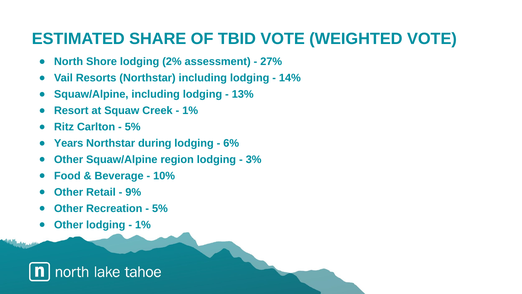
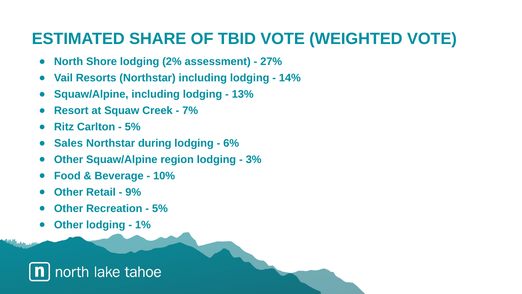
1% at (190, 111): 1% -> 7%
Years: Years -> Sales
